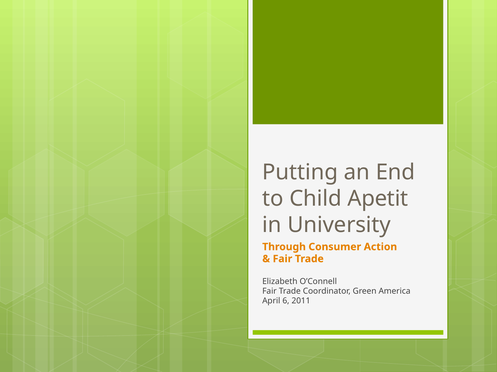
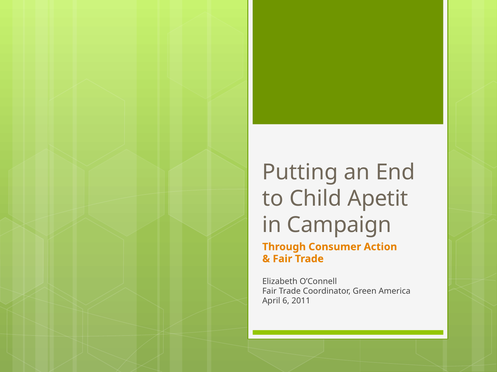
University: University -> Campaign
